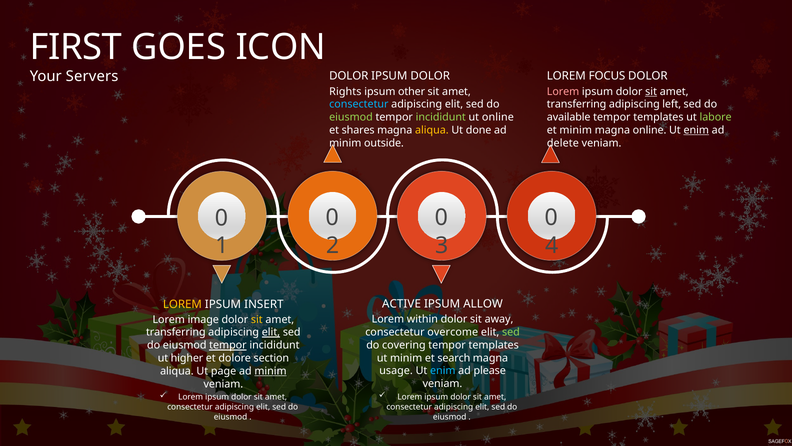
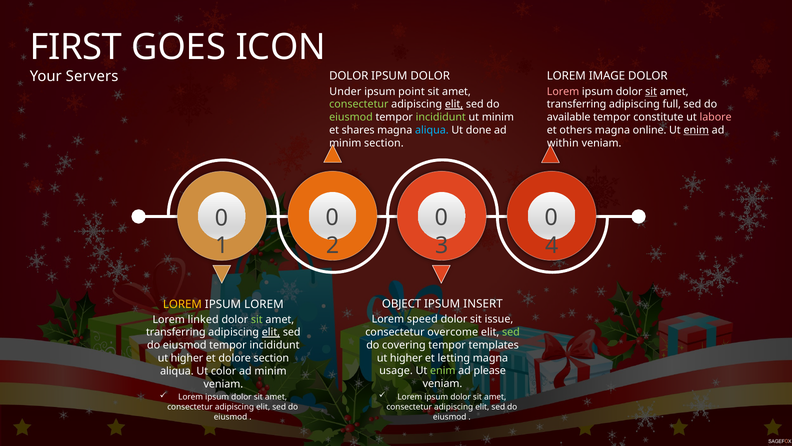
FOCUS: FOCUS -> IMAGE
Rights: Rights -> Under
other: other -> point
consectetur at (359, 104) colour: light blue -> light green
elit at (454, 104) underline: none -> present
left: left -> full
ut online: online -> minim
templates at (658, 117): templates -> constitute
labore colour: light green -> pink
aliqua at (432, 130) colour: yellow -> light blue
et minim: minim -> others
minim outside: outside -> section
delete: delete -> within
ACTIVE: ACTIVE -> OBJECT
ALLOW: ALLOW -> INSERT
IPSUM INSERT: INSERT -> LOREM
within: within -> speed
away: away -> issue
image: image -> linked
sit at (257, 319) colour: yellow -> light green
tempor at (228, 345) underline: present -> none
minim at (406, 358): minim -> higher
search: search -> letting
enim at (443, 370) colour: light blue -> light green
page: page -> color
minim at (270, 371) underline: present -> none
